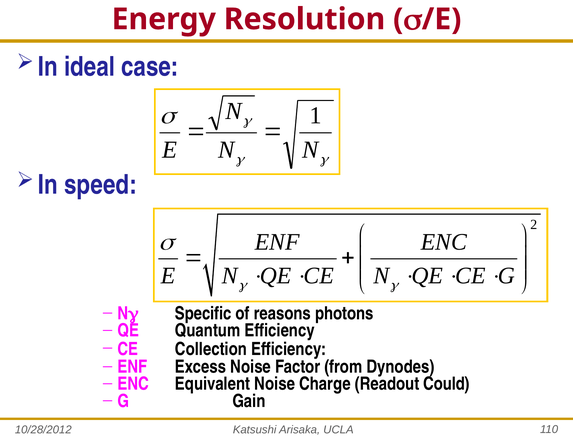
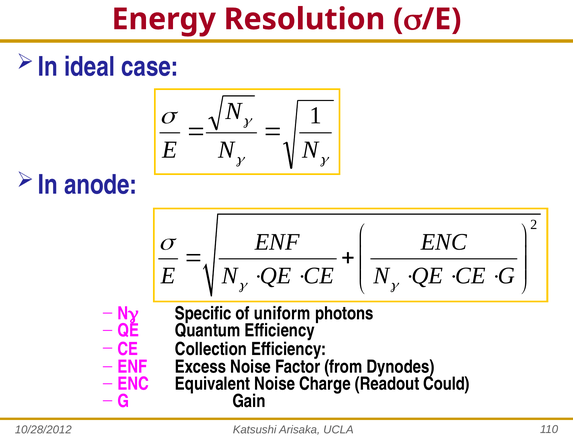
speed: speed -> anode
reasons: reasons -> uniform
